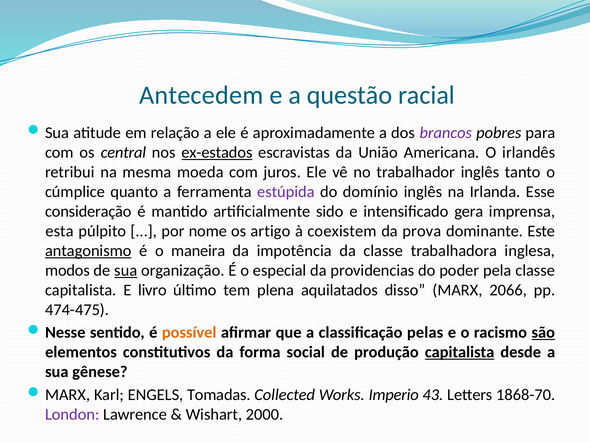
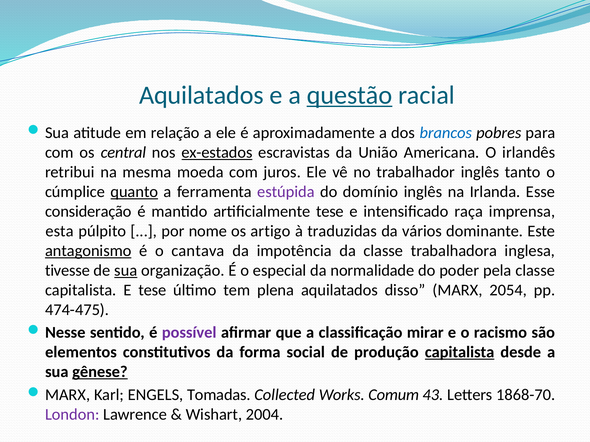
Antecedem at (201, 95): Antecedem -> Aquilatados
questão underline: none -> present
brancos colour: purple -> blue
quanto underline: none -> present
artificialmente sido: sido -> tese
gera: gera -> raça
coexistem: coexistem -> traduzidas
prova: prova -> vários
maneira: maneira -> cantava
modos: modos -> tivesse
providencias: providencias -> normalidade
E livro: livro -> tese
2066: 2066 -> 2054
possível colour: orange -> purple
pelas: pelas -> mirar
são underline: present -> none
gênese underline: none -> present
Imperio: Imperio -> Comum
2000: 2000 -> 2004
